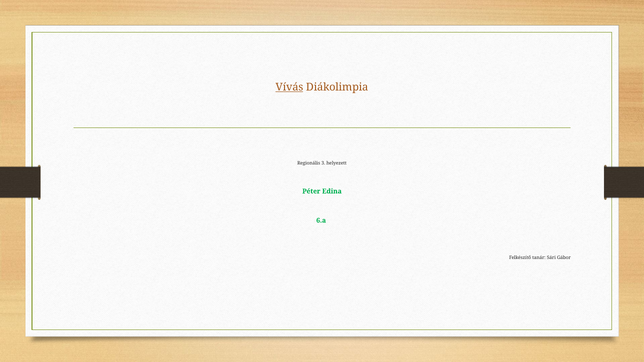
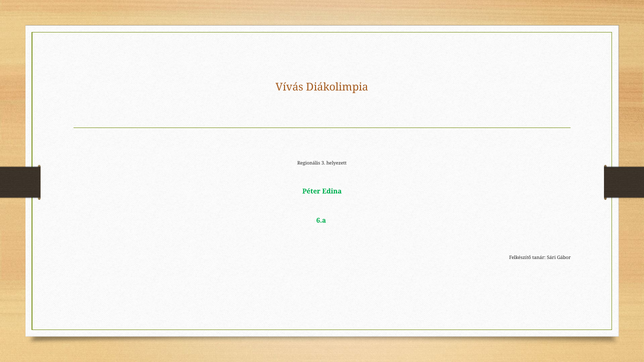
Vívás underline: present -> none
